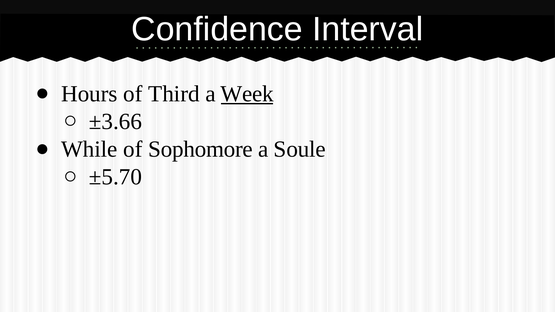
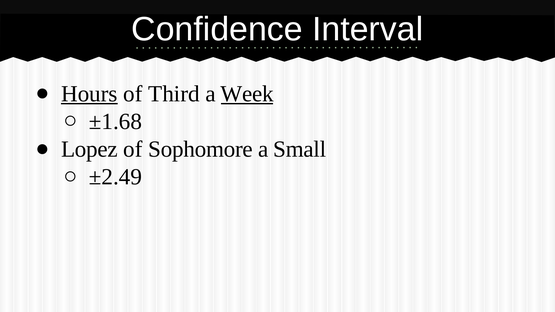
Hours underline: none -> present
±3.66: ±3.66 -> ±1.68
While: While -> Lopez
Soule: Soule -> Small
±5.70: ±5.70 -> ±2.49
